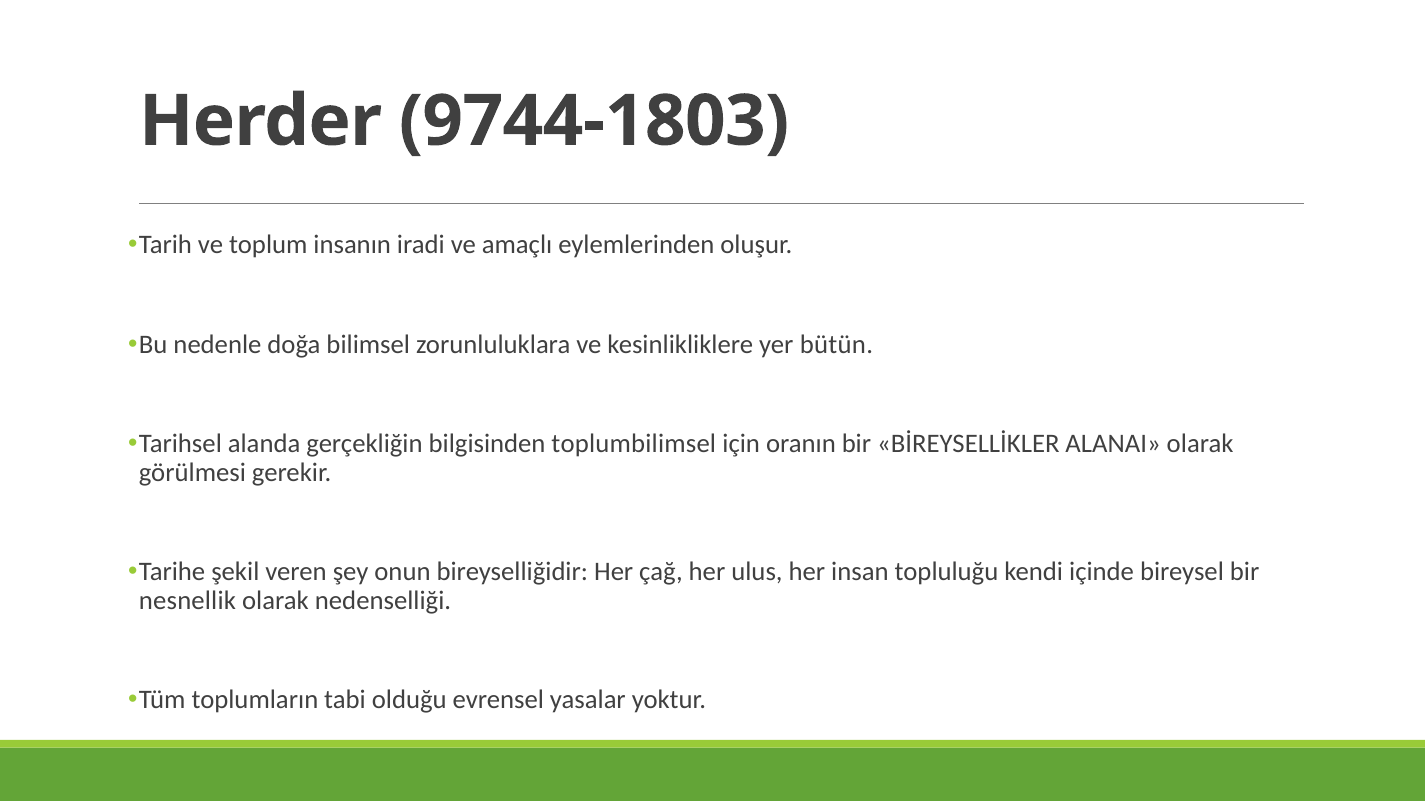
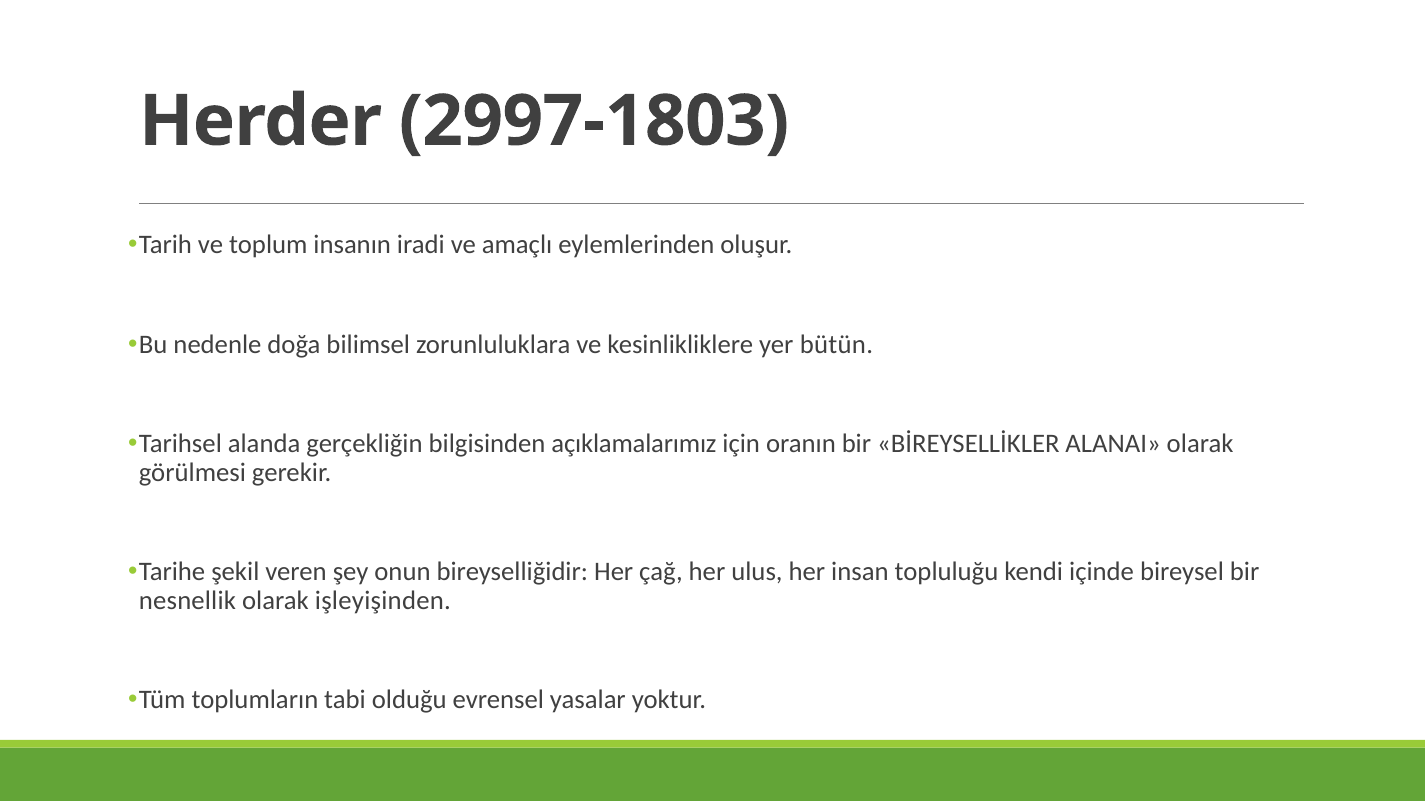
9744-1803: 9744-1803 -> 2997-1803
toplumbilimsel: toplumbilimsel -> açıklamalarımız
nedenselliği: nedenselliği -> işleyişinden
